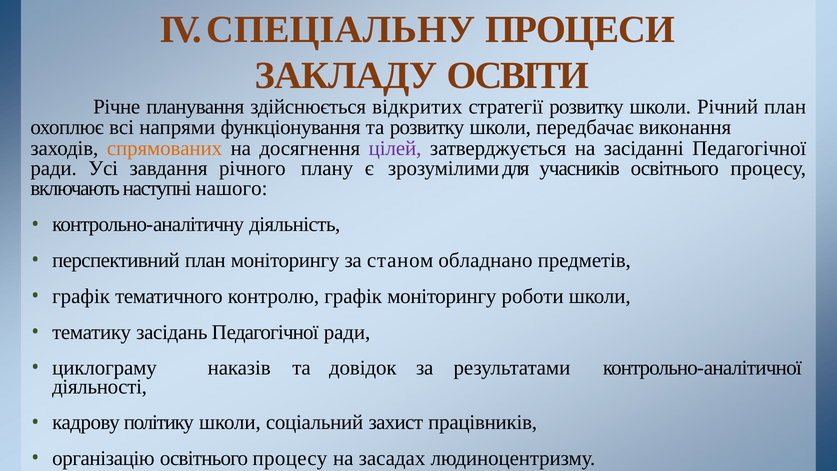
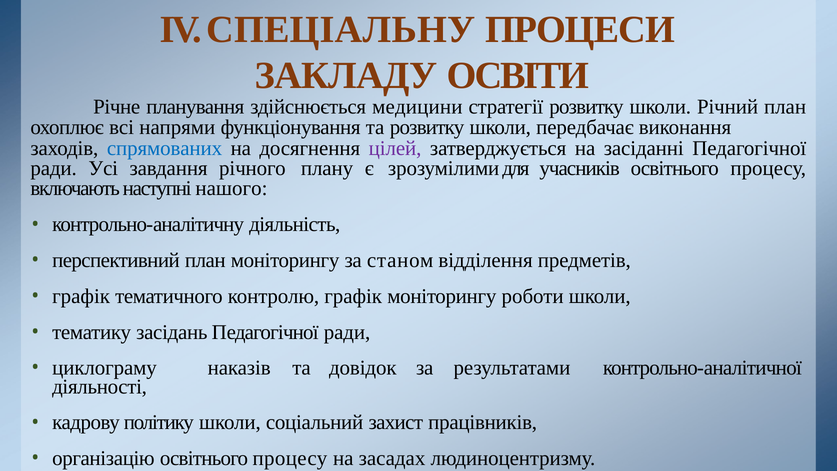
відкритих: відкритих -> медицини
спрямованих colour: orange -> blue
обладнано: обладнано -> відділення
